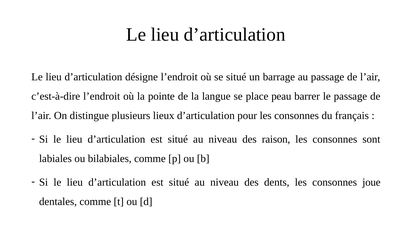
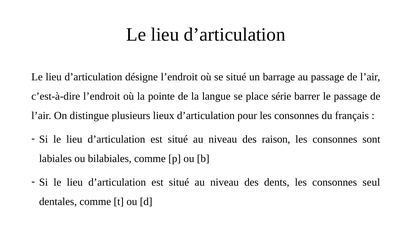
peau: peau -> série
joue: joue -> seul
